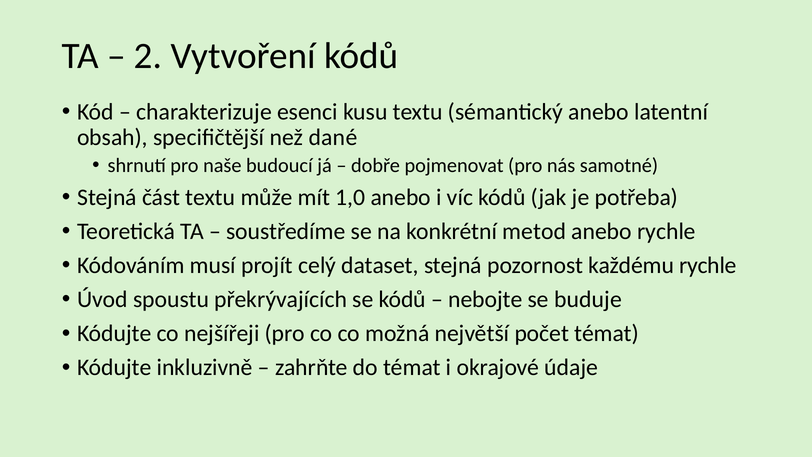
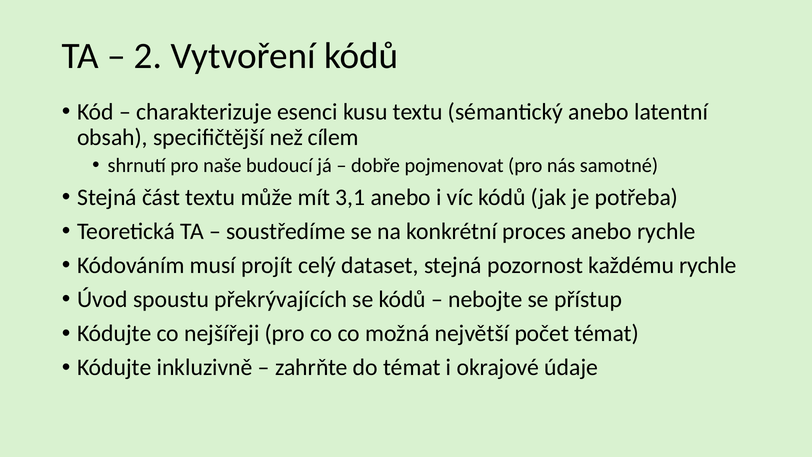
dané: dané -> cílem
1,0: 1,0 -> 3,1
metod: metod -> proces
buduje: buduje -> přístup
